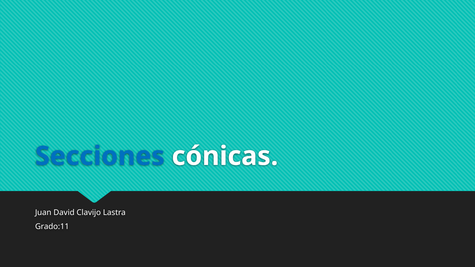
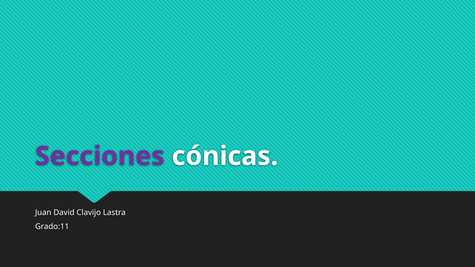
Secciones colour: blue -> purple
